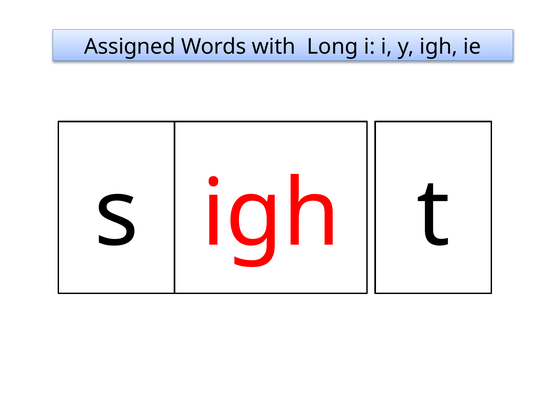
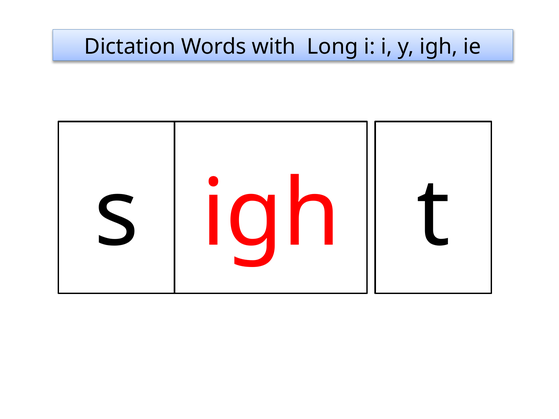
Assigned: Assigned -> Dictation
